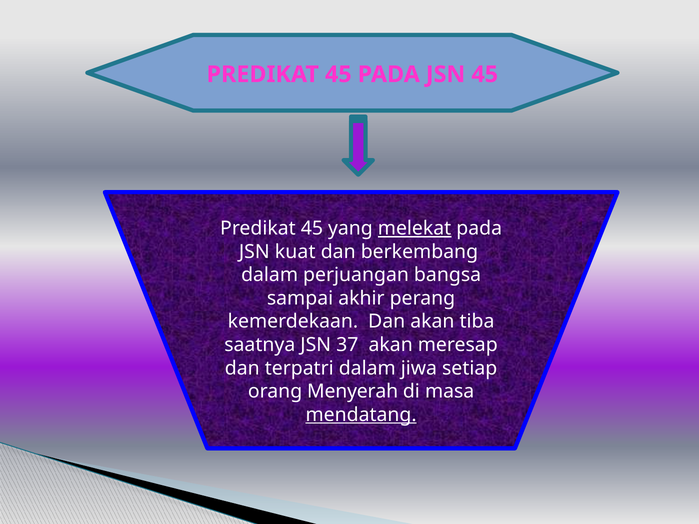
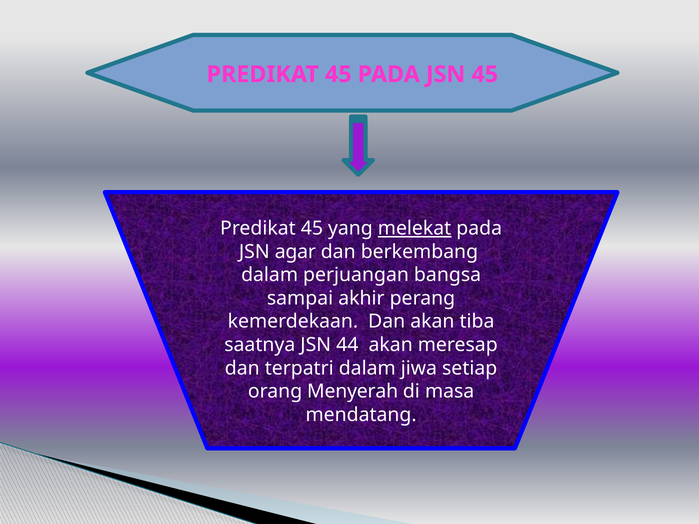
kuat: kuat -> agar
37: 37 -> 44
mendatang underline: present -> none
